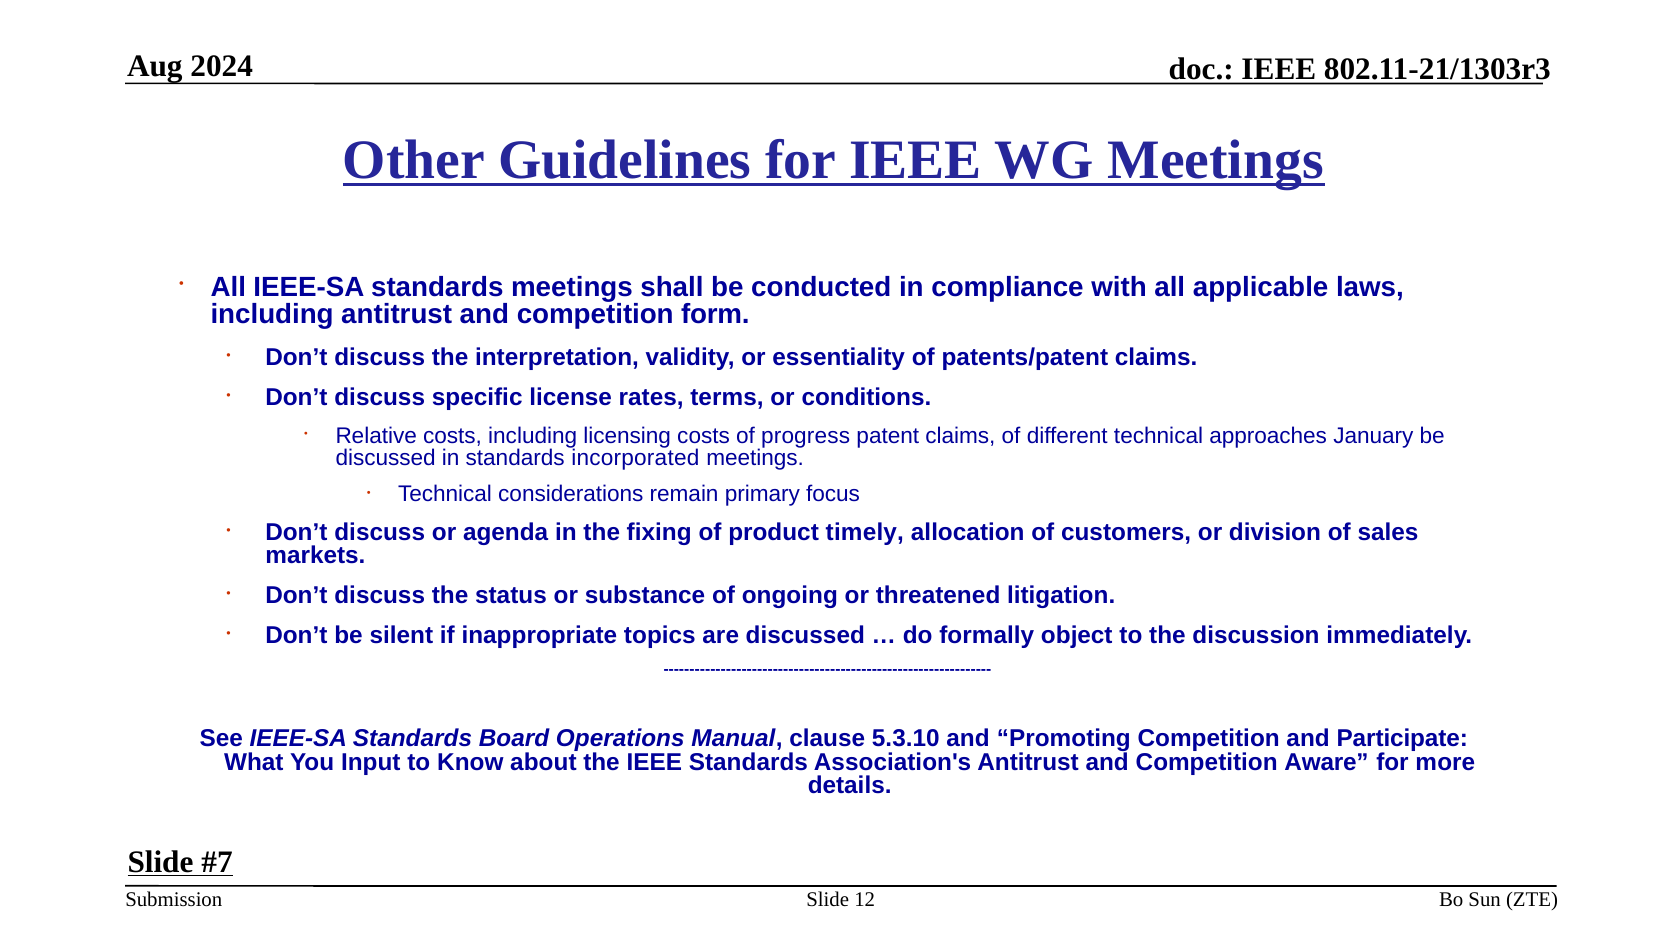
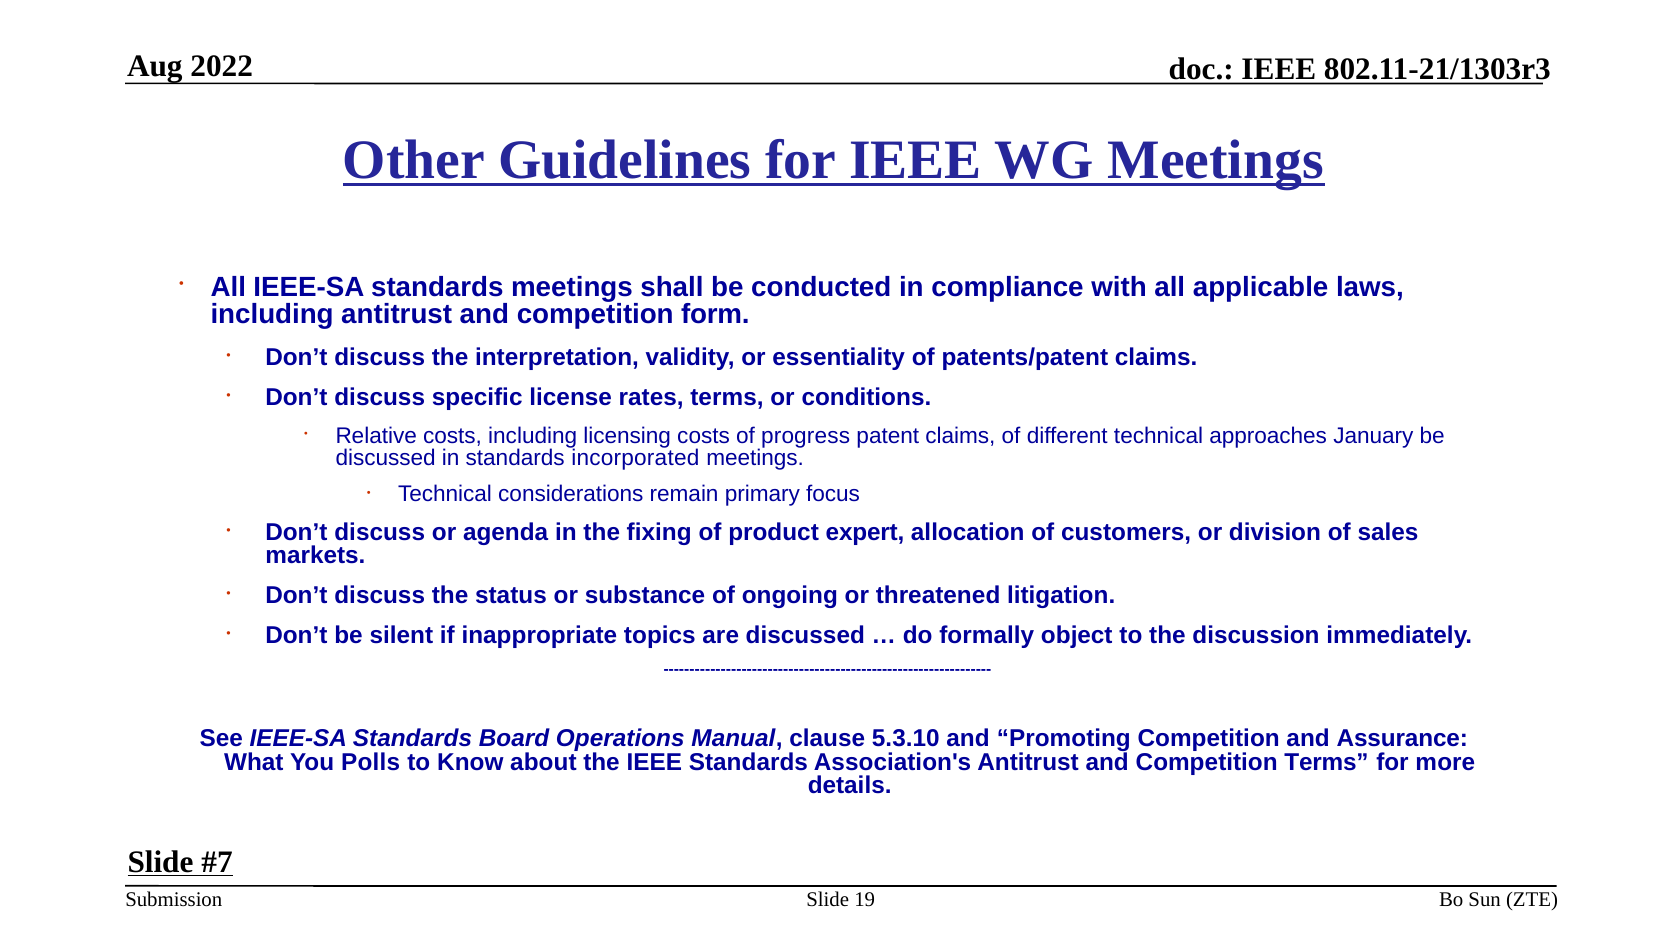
2024: 2024 -> 2022
timely: timely -> expert
Participate: Participate -> Assurance
Input: Input -> Polls
Competition Aware: Aware -> Terms
12: 12 -> 19
